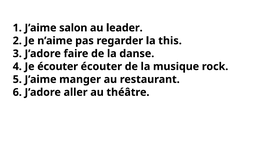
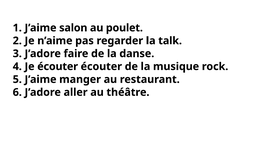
leader: leader -> poulet
this: this -> talk
